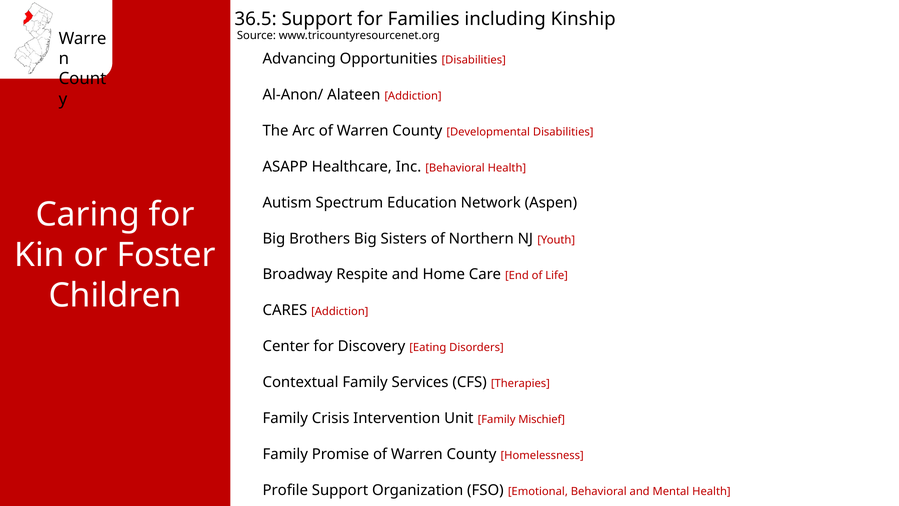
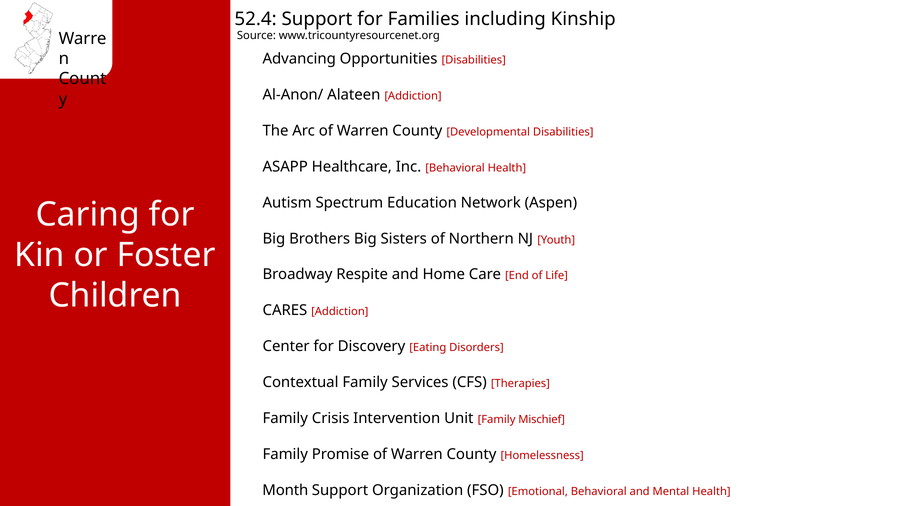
36.5: 36.5 -> 52.4
Profile: Profile -> Month
